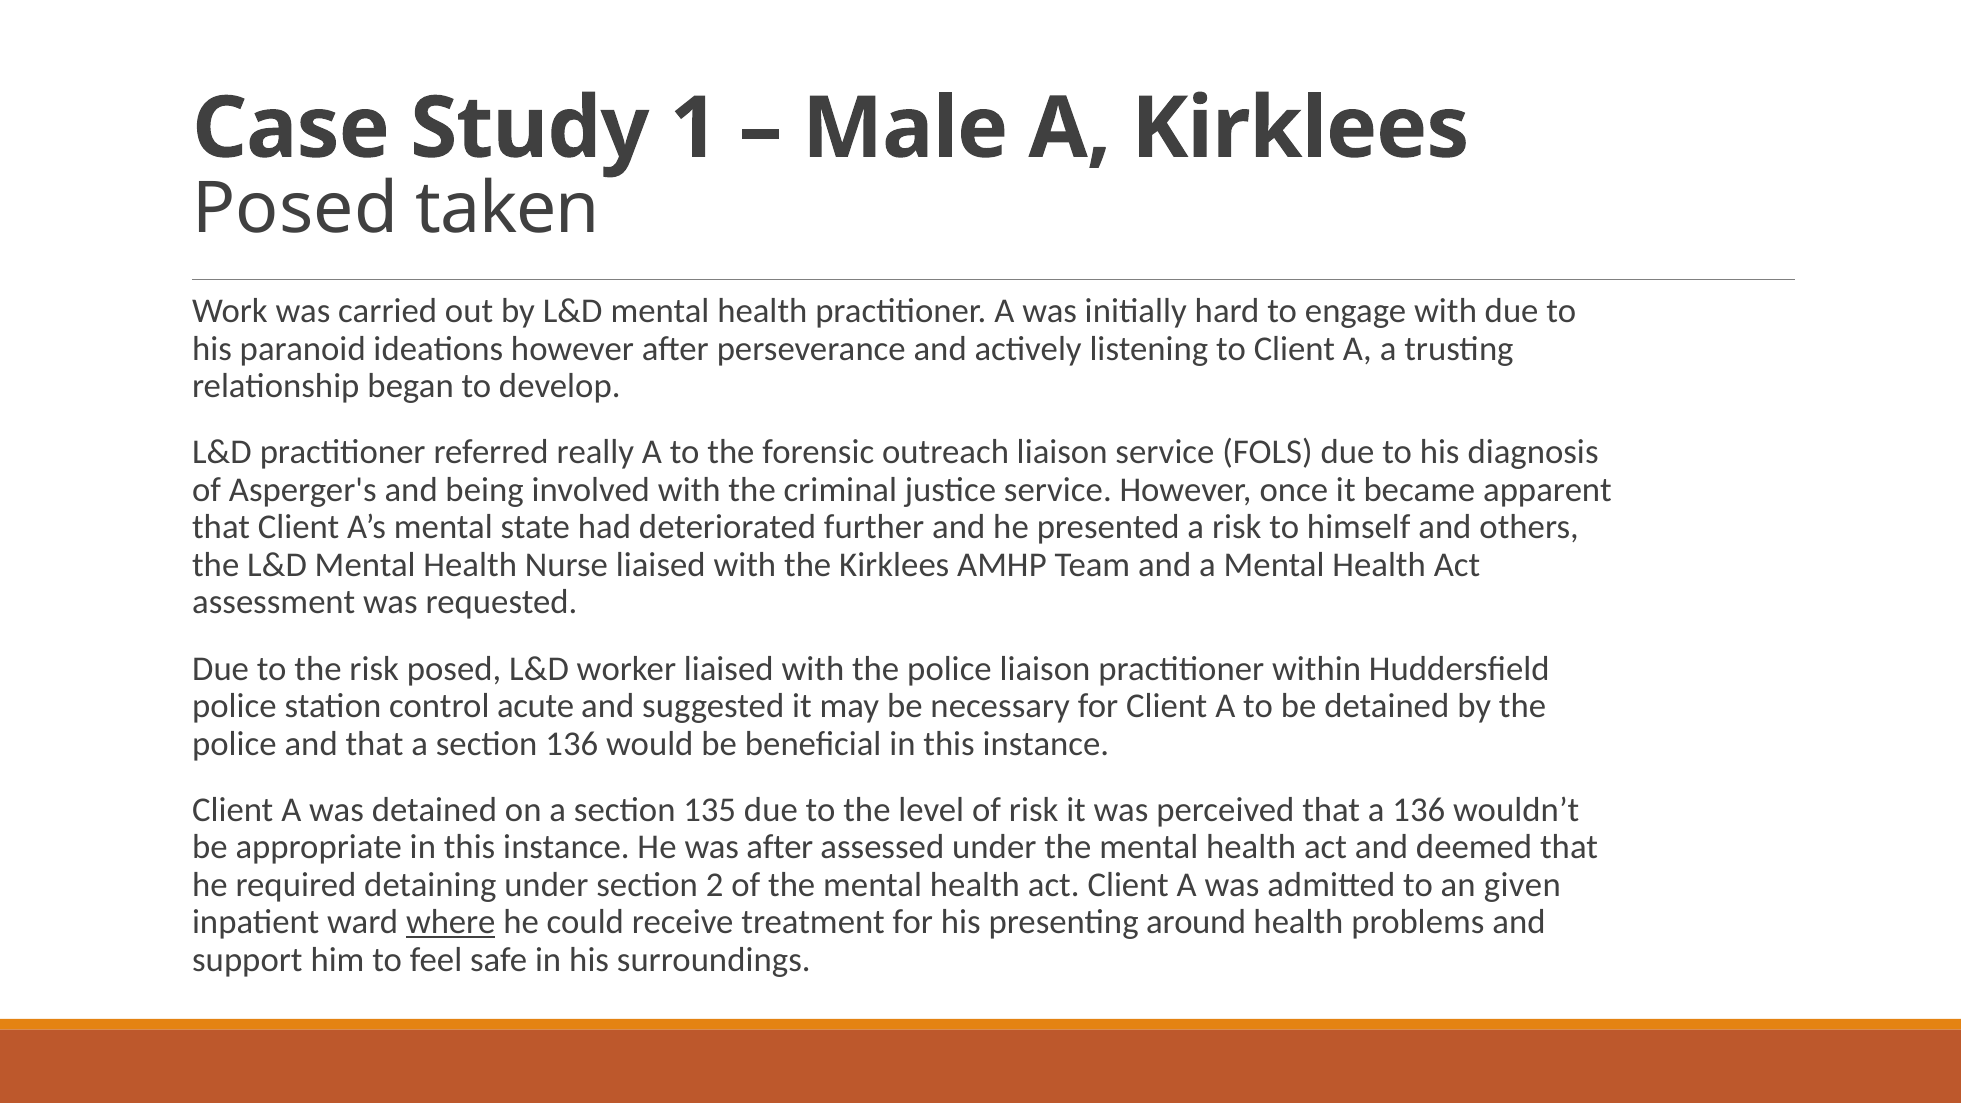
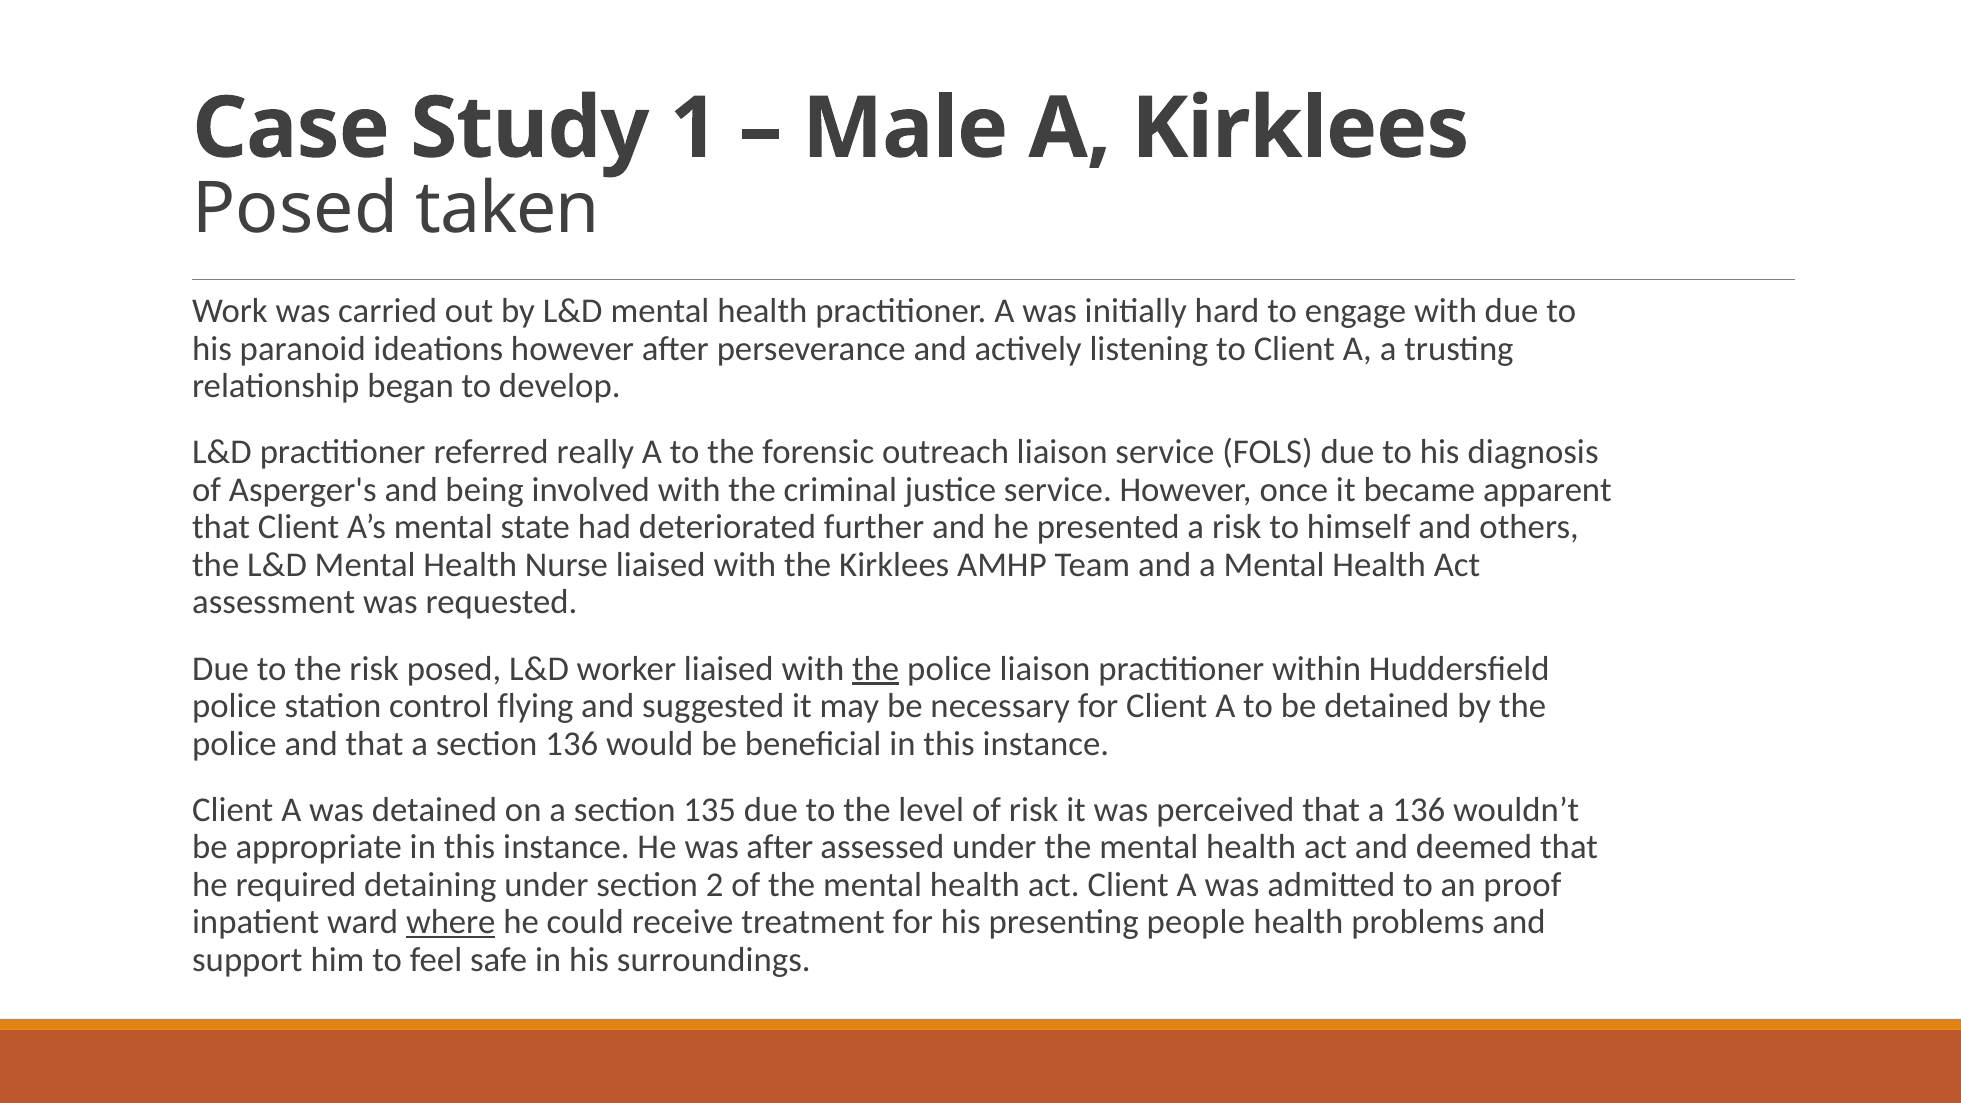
the at (876, 669) underline: none -> present
acute: acute -> flying
given: given -> proof
around: around -> people
